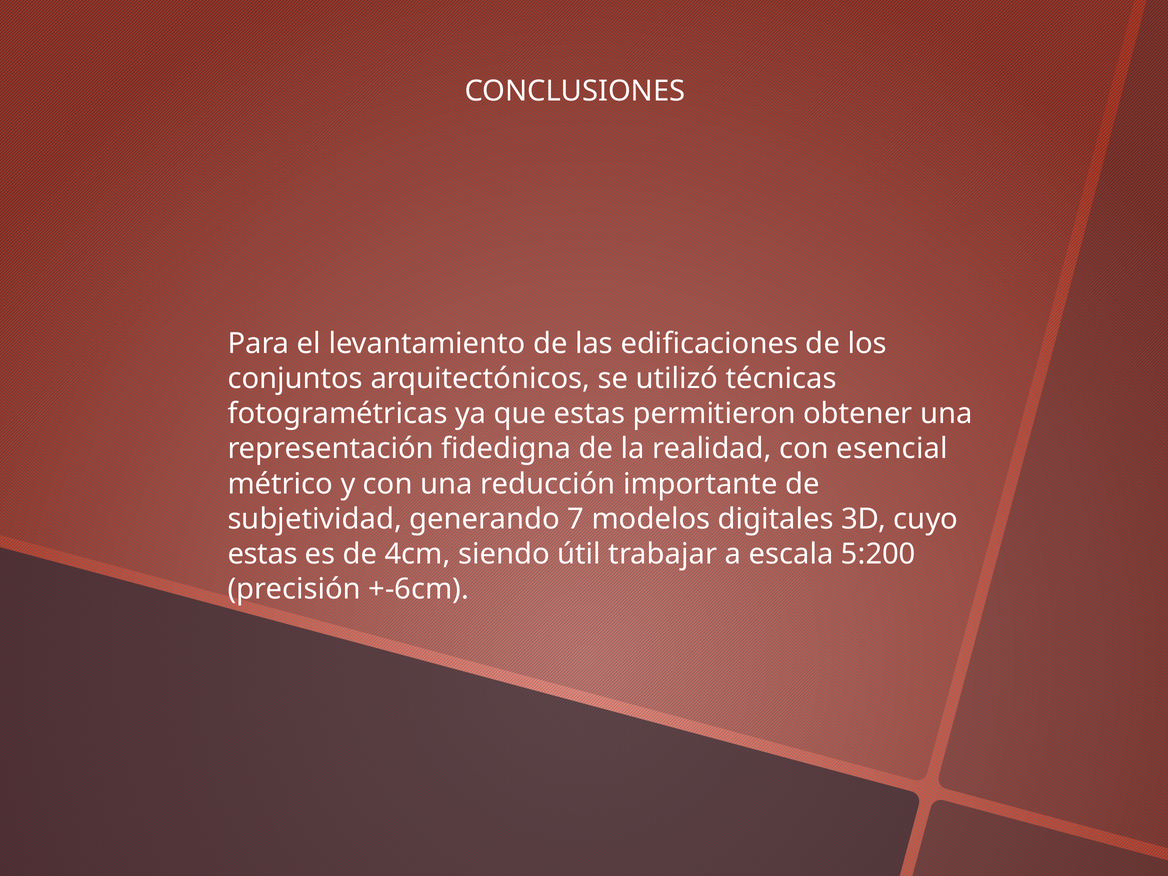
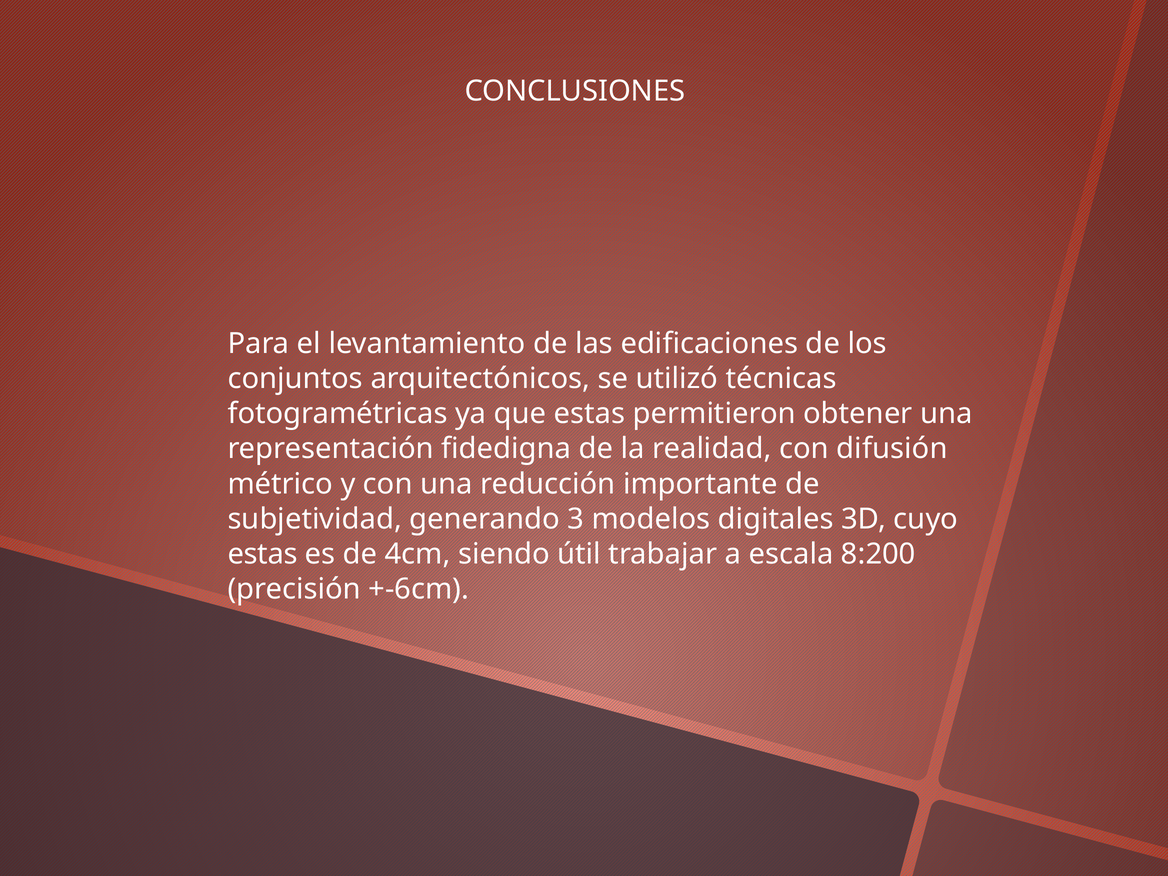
esencial: esencial -> difusión
7: 7 -> 3
5:200: 5:200 -> 8:200
